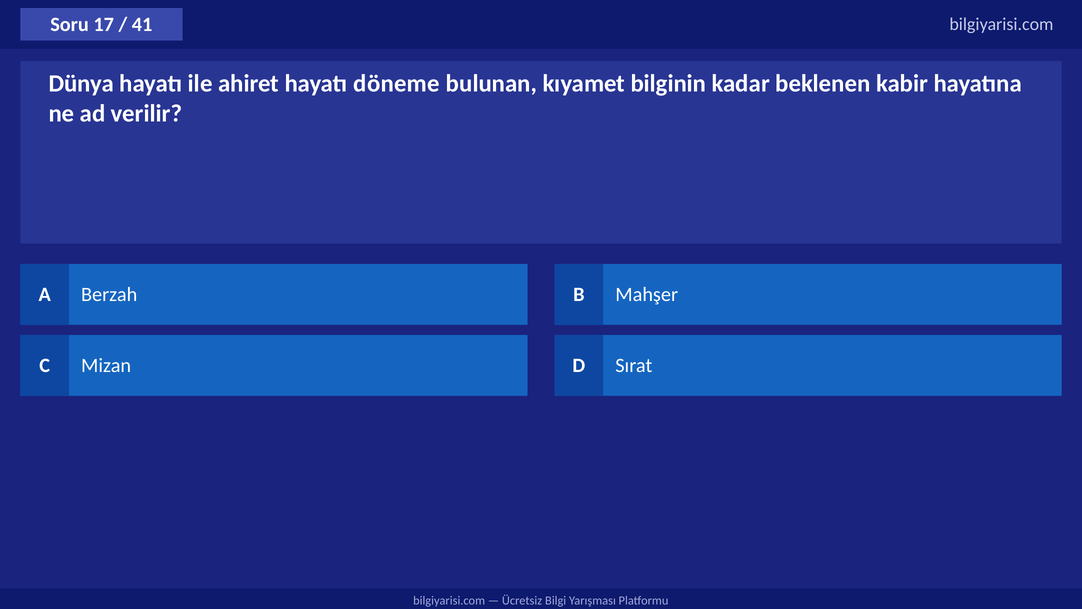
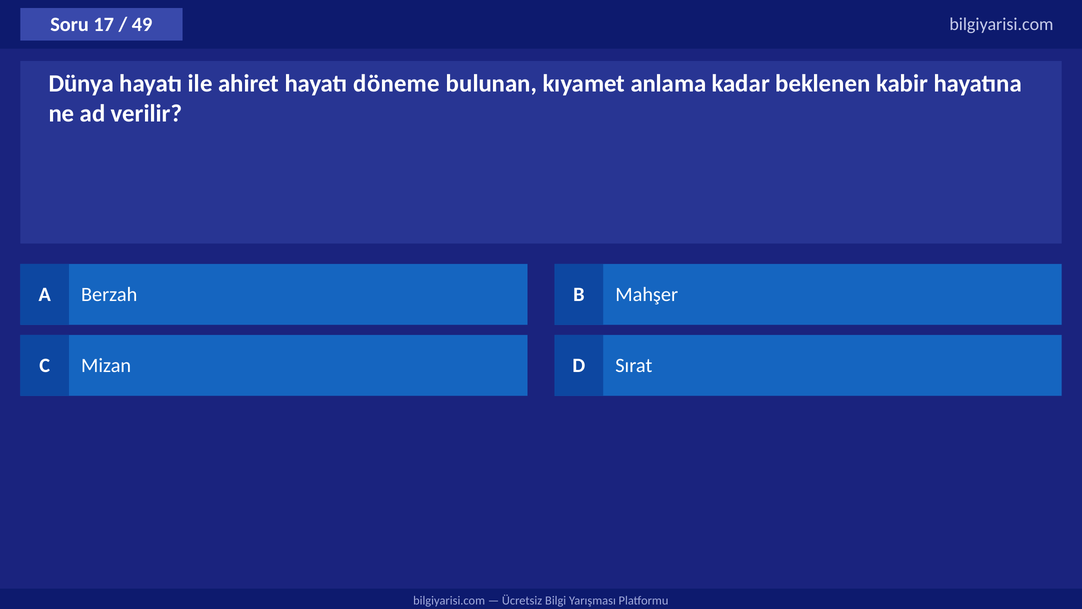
41: 41 -> 49
bilginin: bilginin -> anlama
